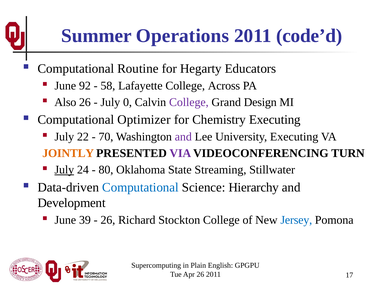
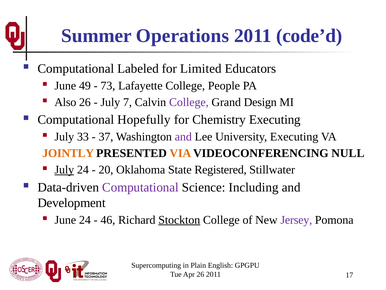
Routine: Routine -> Labeled
Hegarty: Hegarty -> Limited
92: 92 -> 49
58: 58 -> 73
Across: Across -> People
0: 0 -> 7
Optimizer: Optimizer -> Hopefully
22: 22 -> 33
70: 70 -> 37
VIA colour: purple -> orange
TURN: TURN -> NULL
80: 80 -> 20
Streaming: Streaming -> Registered
Computational at (140, 187) colour: blue -> purple
Hierarchy: Hierarchy -> Including
June 39: 39 -> 24
26 at (108, 220): 26 -> 46
Stockton underline: none -> present
Jersey colour: blue -> purple
